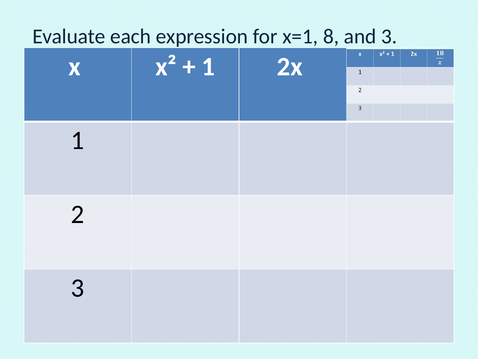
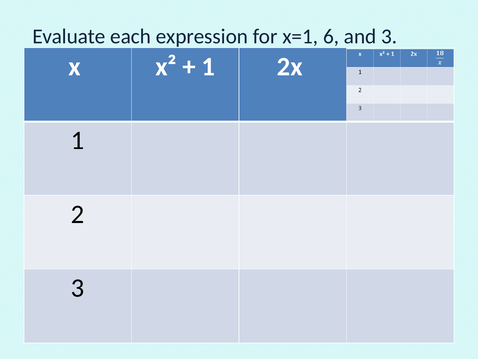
8: 8 -> 6
